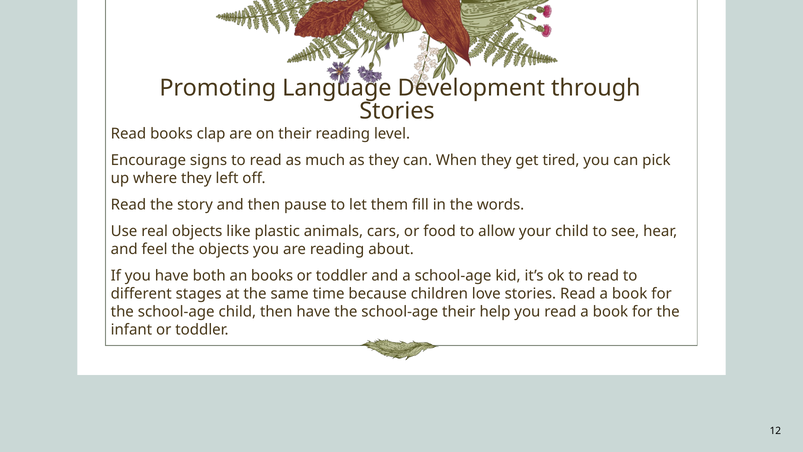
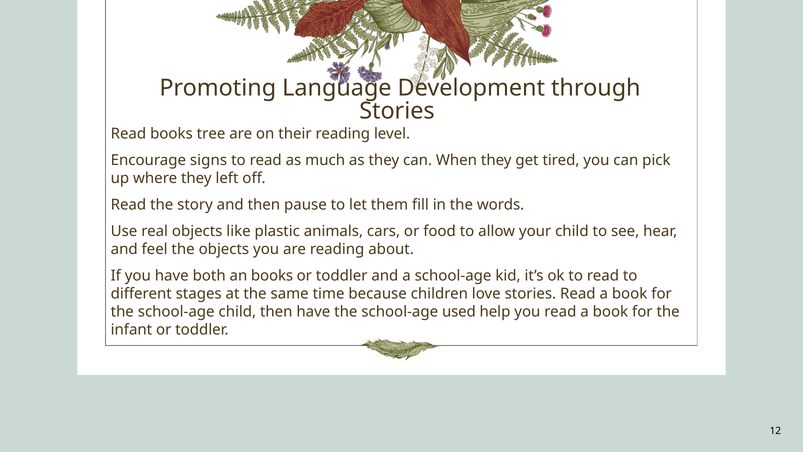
clap: clap -> tree
school-age their: their -> used
